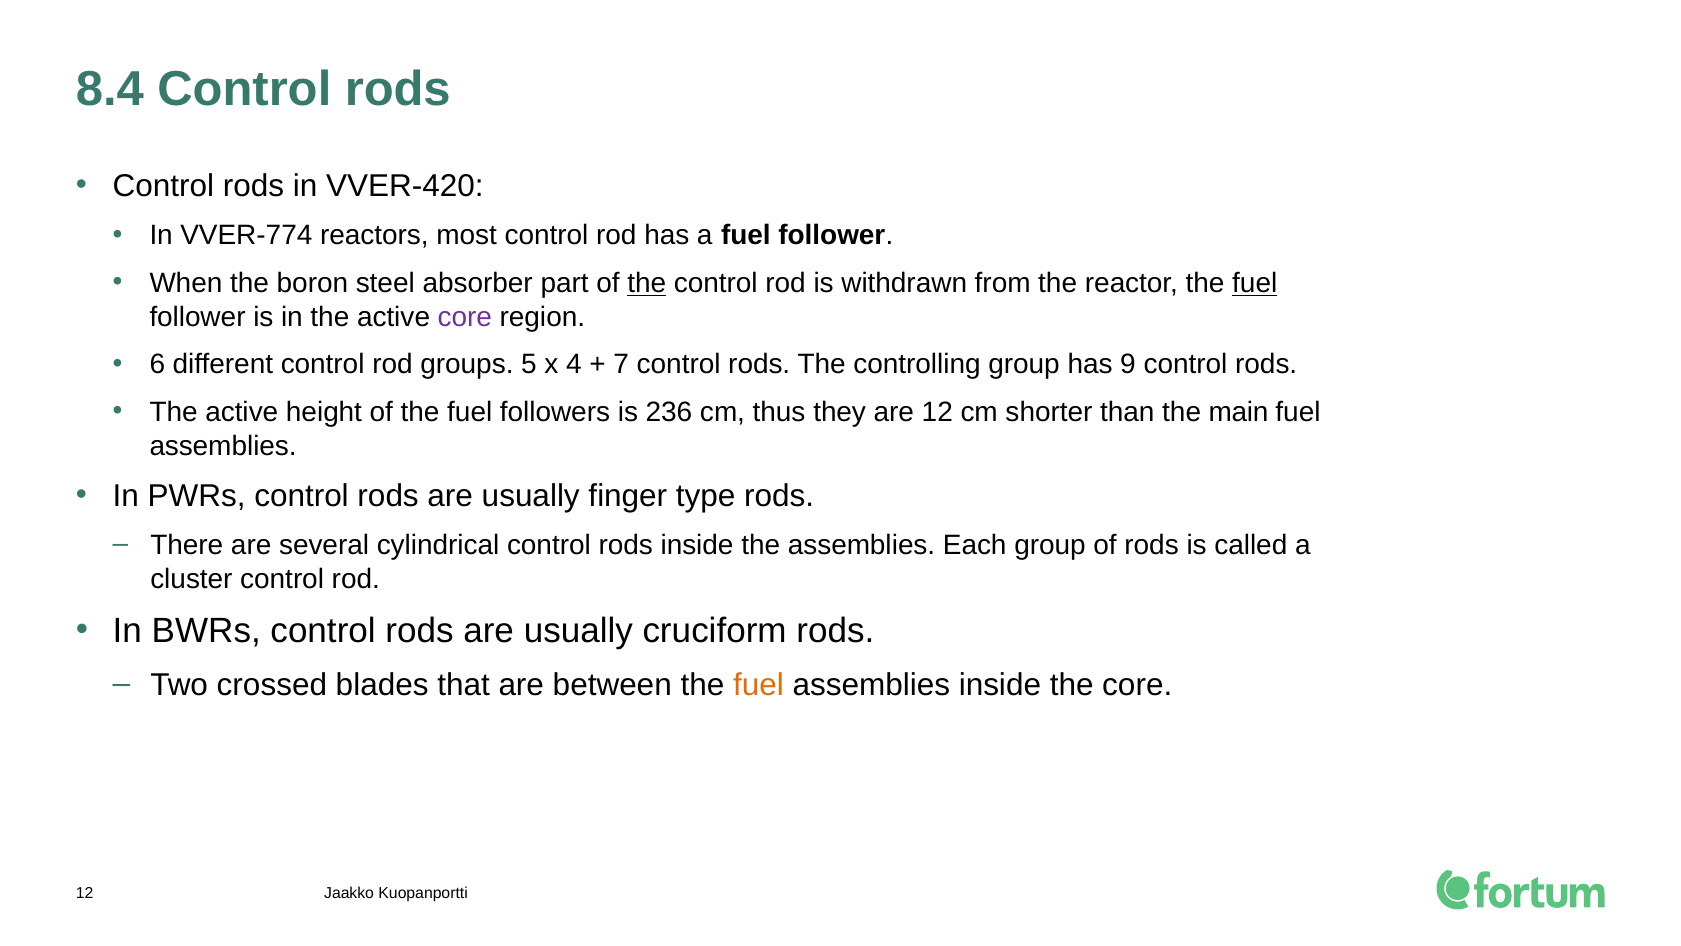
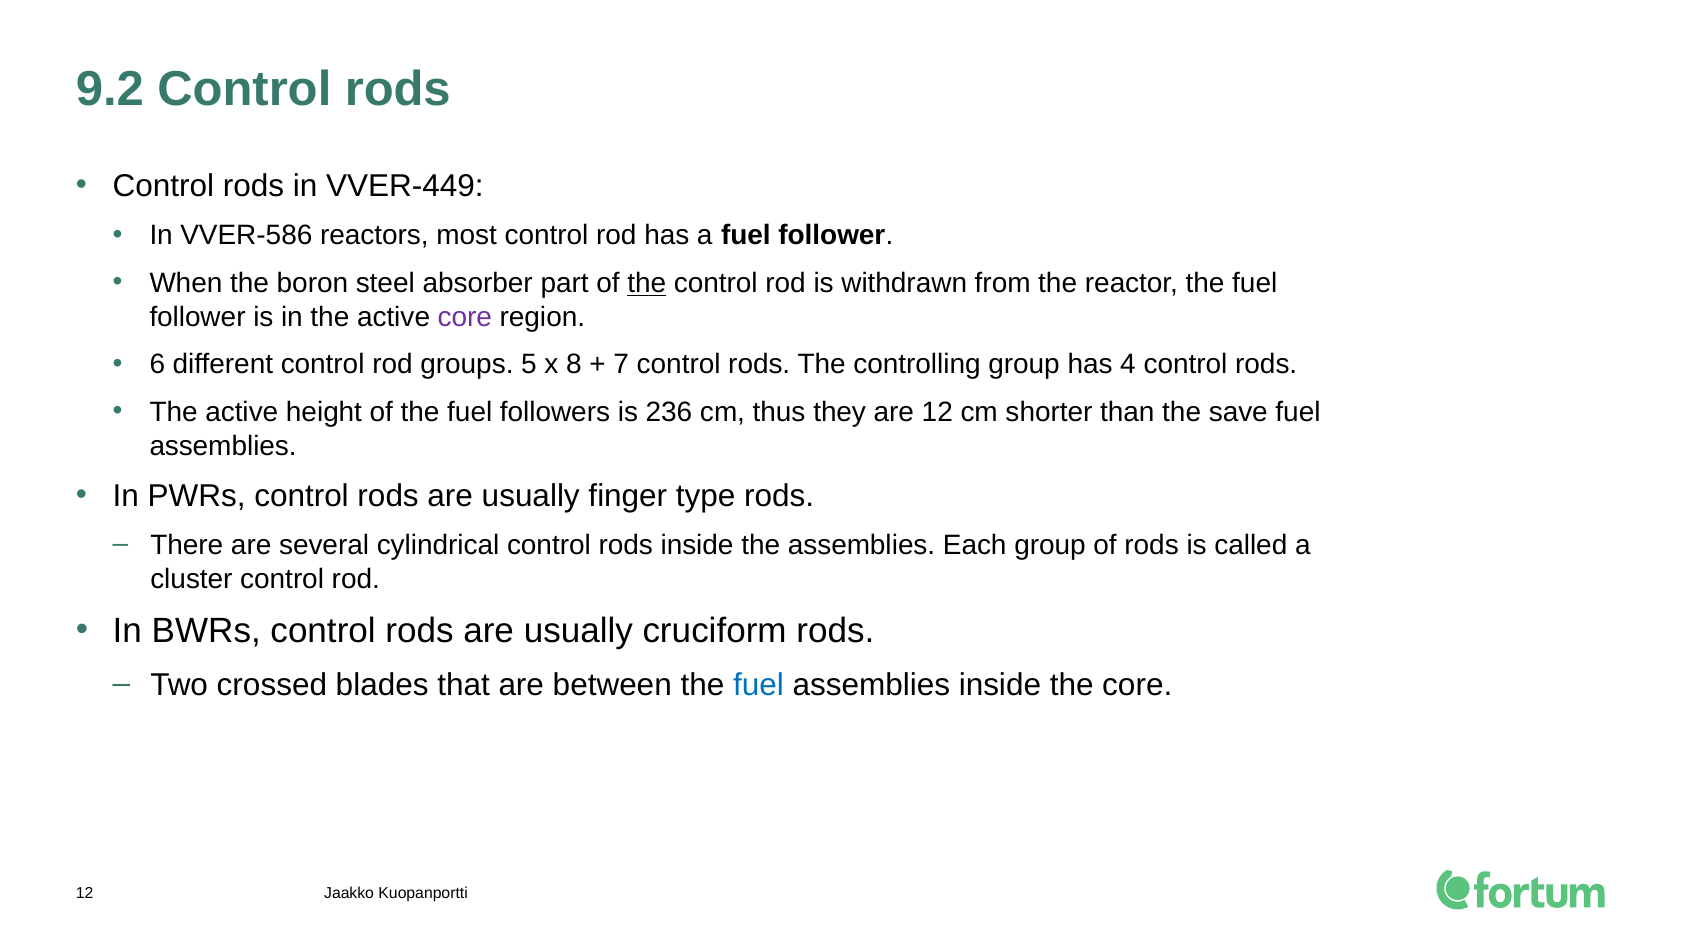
8.4: 8.4 -> 9.2
VVER-420: VVER-420 -> VVER-449
VVER-774: VVER-774 -> VVER-586
fuel at (1255, 283) underline: present -> none
4: 4 -> 8
9: 9 -> 4
main: main -> save
fuel at (758, 685) colour: orange -> blue
